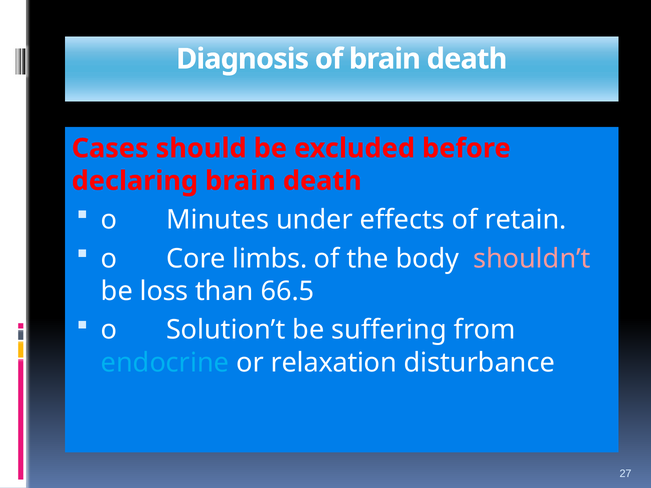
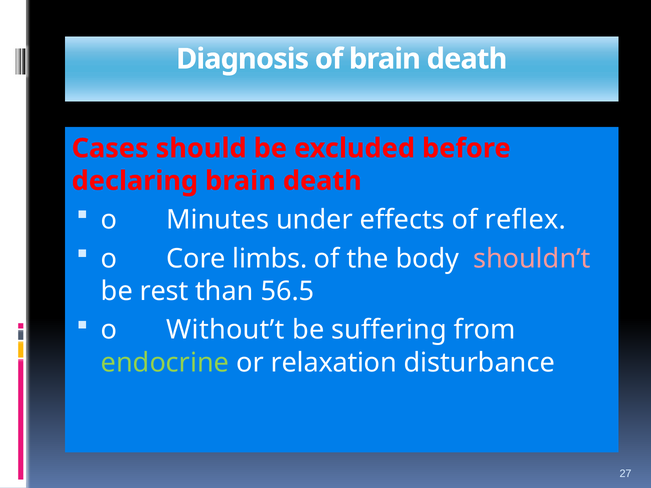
retain: retain -> reflex
loss: loss -> rest
66.5: 66.5 -> 56.5
Solution’t: Solution’t -> Without’t
endocrine colour: light blue -> light green
